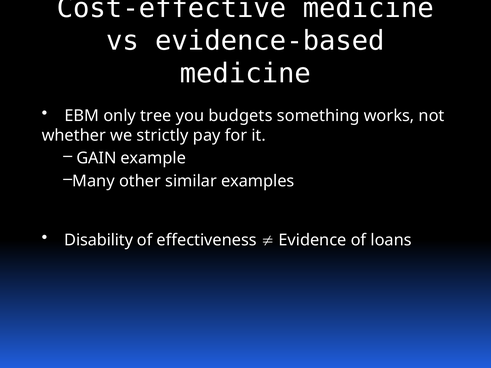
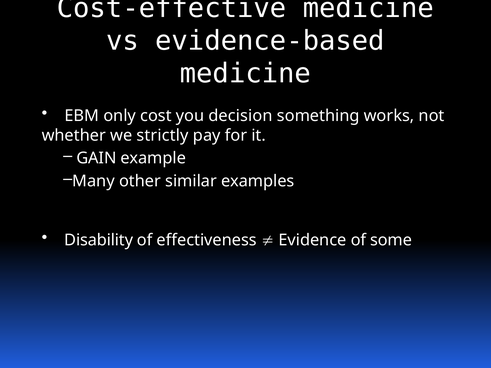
tree: tree -> cost
budgets: budgets -> decision
loans: loans -> some
